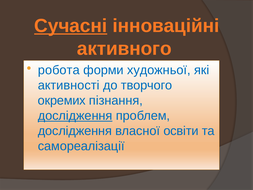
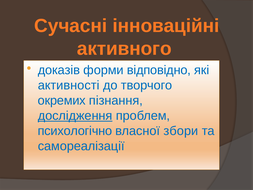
Сучасні underline: present -> none
робота: робота -> доказів
художньої: художньої -> відповідно
дослідження at (75, 131): дослідження -> психологічно
освіти: освіти -> збори
